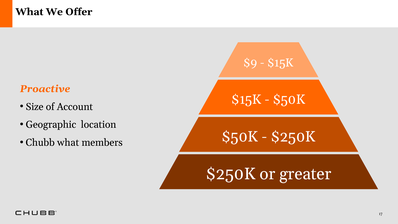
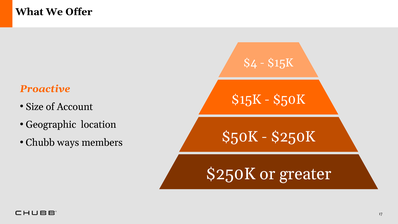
$9: $9 -> $4
Chubb what: what -> ways
